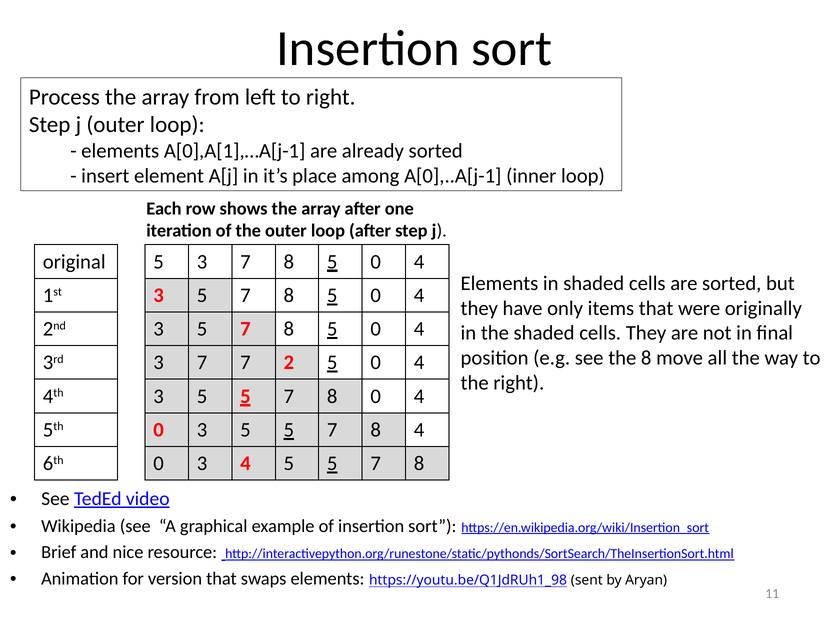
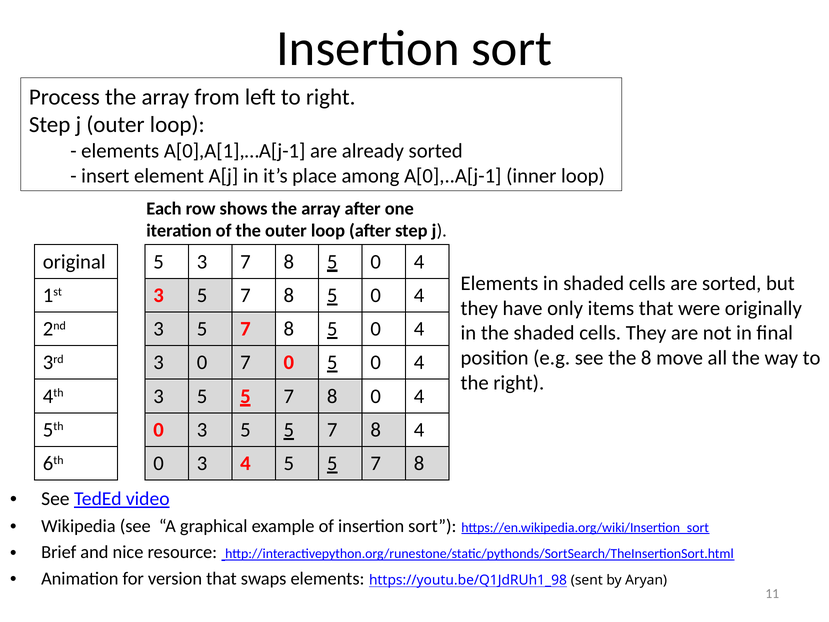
7 at (202, 362): 7 -> 0
7 2: 2 -> 0
